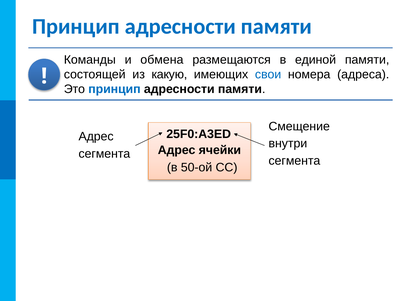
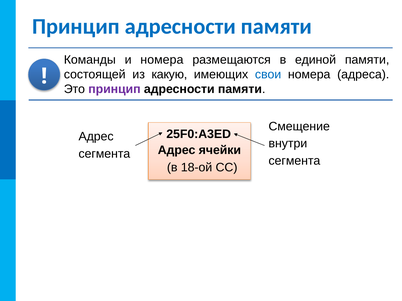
и обмена: обмена -> номера
принцип at (114, 89) colour: blue -> purple
50-ой: 50-ой -> 18-ой
